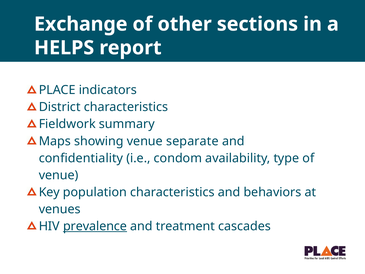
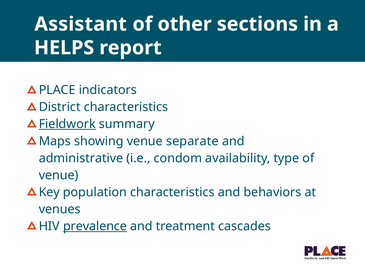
Exchange: Exchange -> Assistant
Fieldwork underline: none -> present
confidentiality: confidentiality -> administrative
